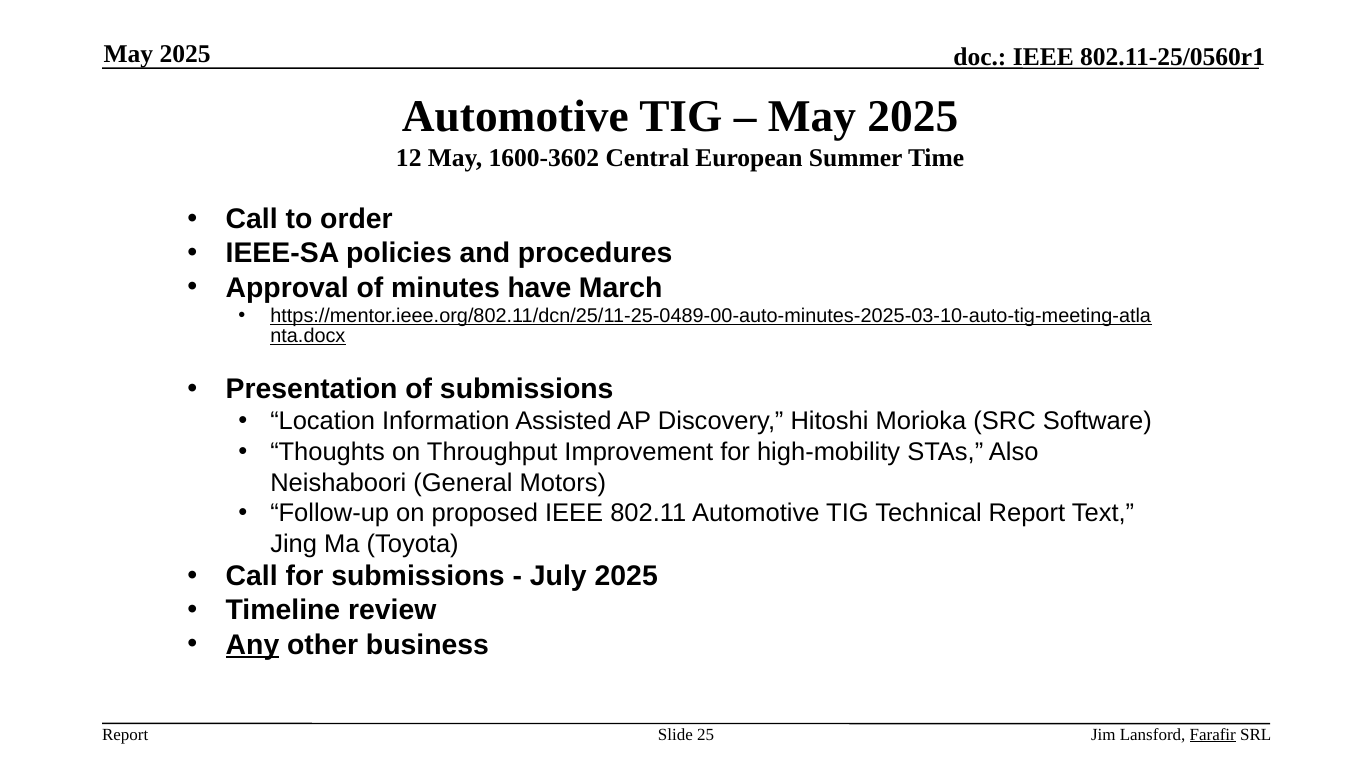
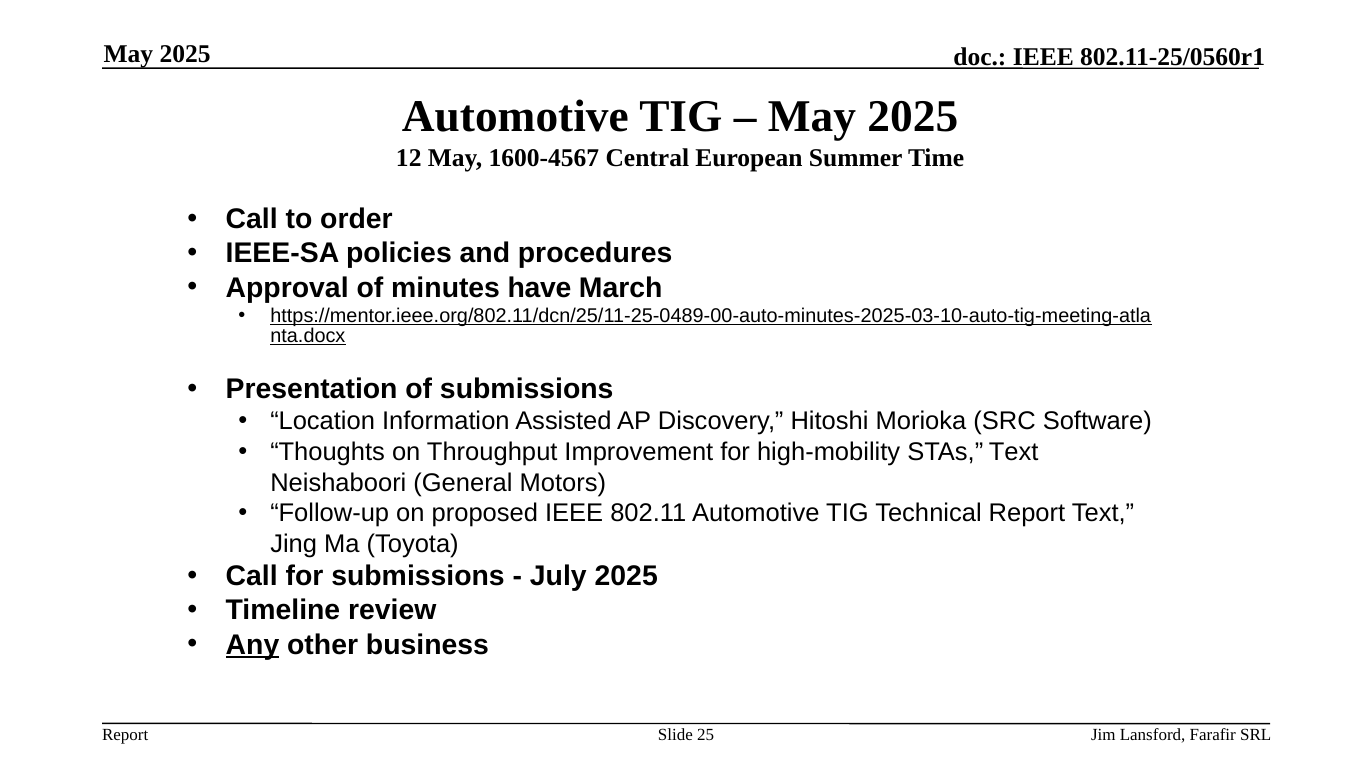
1600-3602: 1600-3602 -> 1600-4567
STAs Also: Also -> Text
Farafir underline: present -> none
